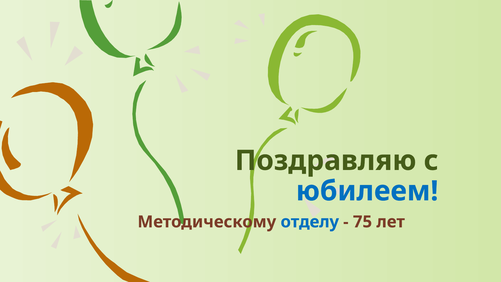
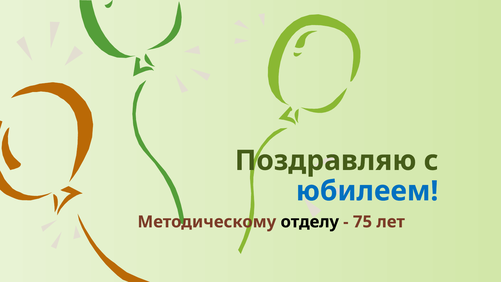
отделу colour: blue -> black
